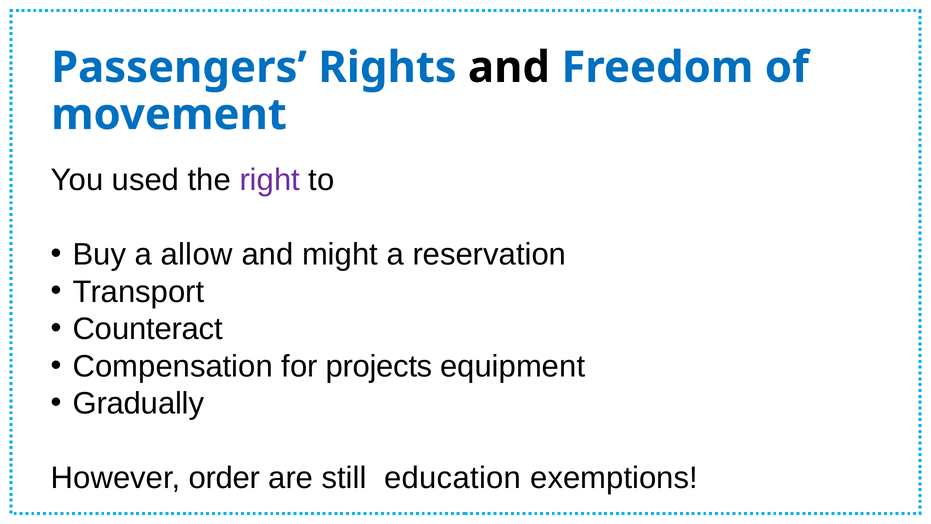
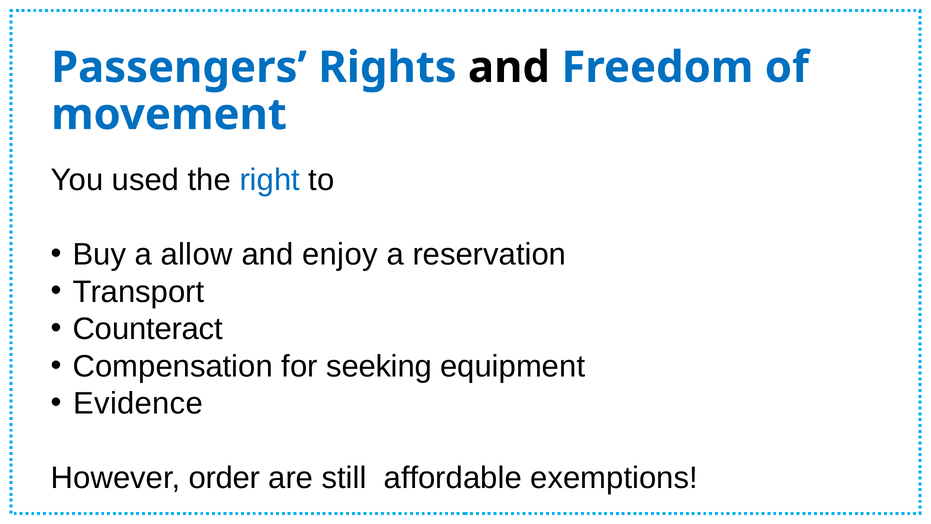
right colour: purple -> blue
might: might -> enjoy
projects: projects -> seeking
Gradually: Gradually -> Evidence
education: education -> affordable
